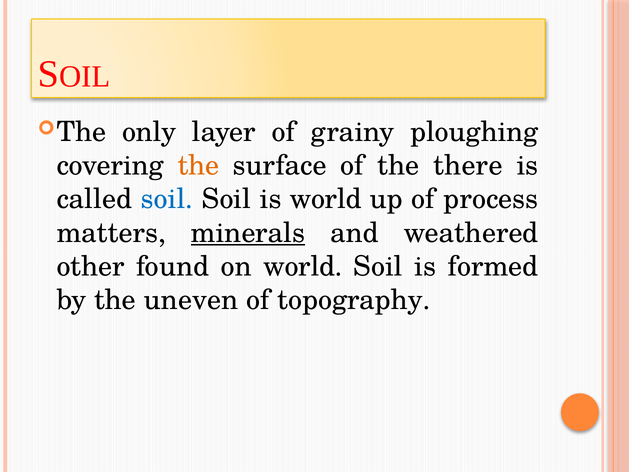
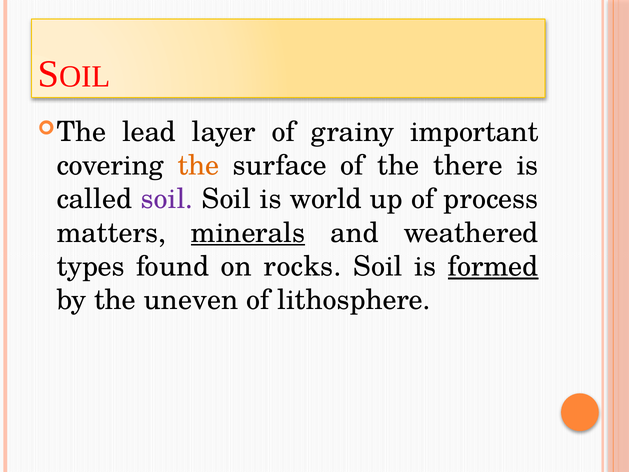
only: only -> lead
ploughing: ploughing -> important
soil at (167, 199) colour: blue -> purple
other: other -> types
on world: world -> rocks
formed underline: none -> present
topography: topography -> lithosphere
